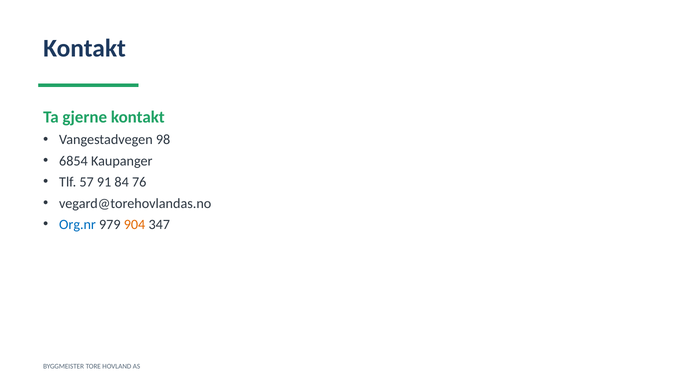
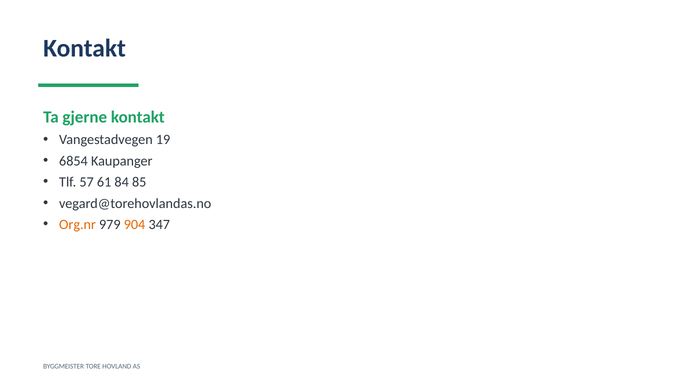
98: 98 -> 19
91: 91 -> 61
76: 76 -> 85
Org.nr colour: blue -> orange
